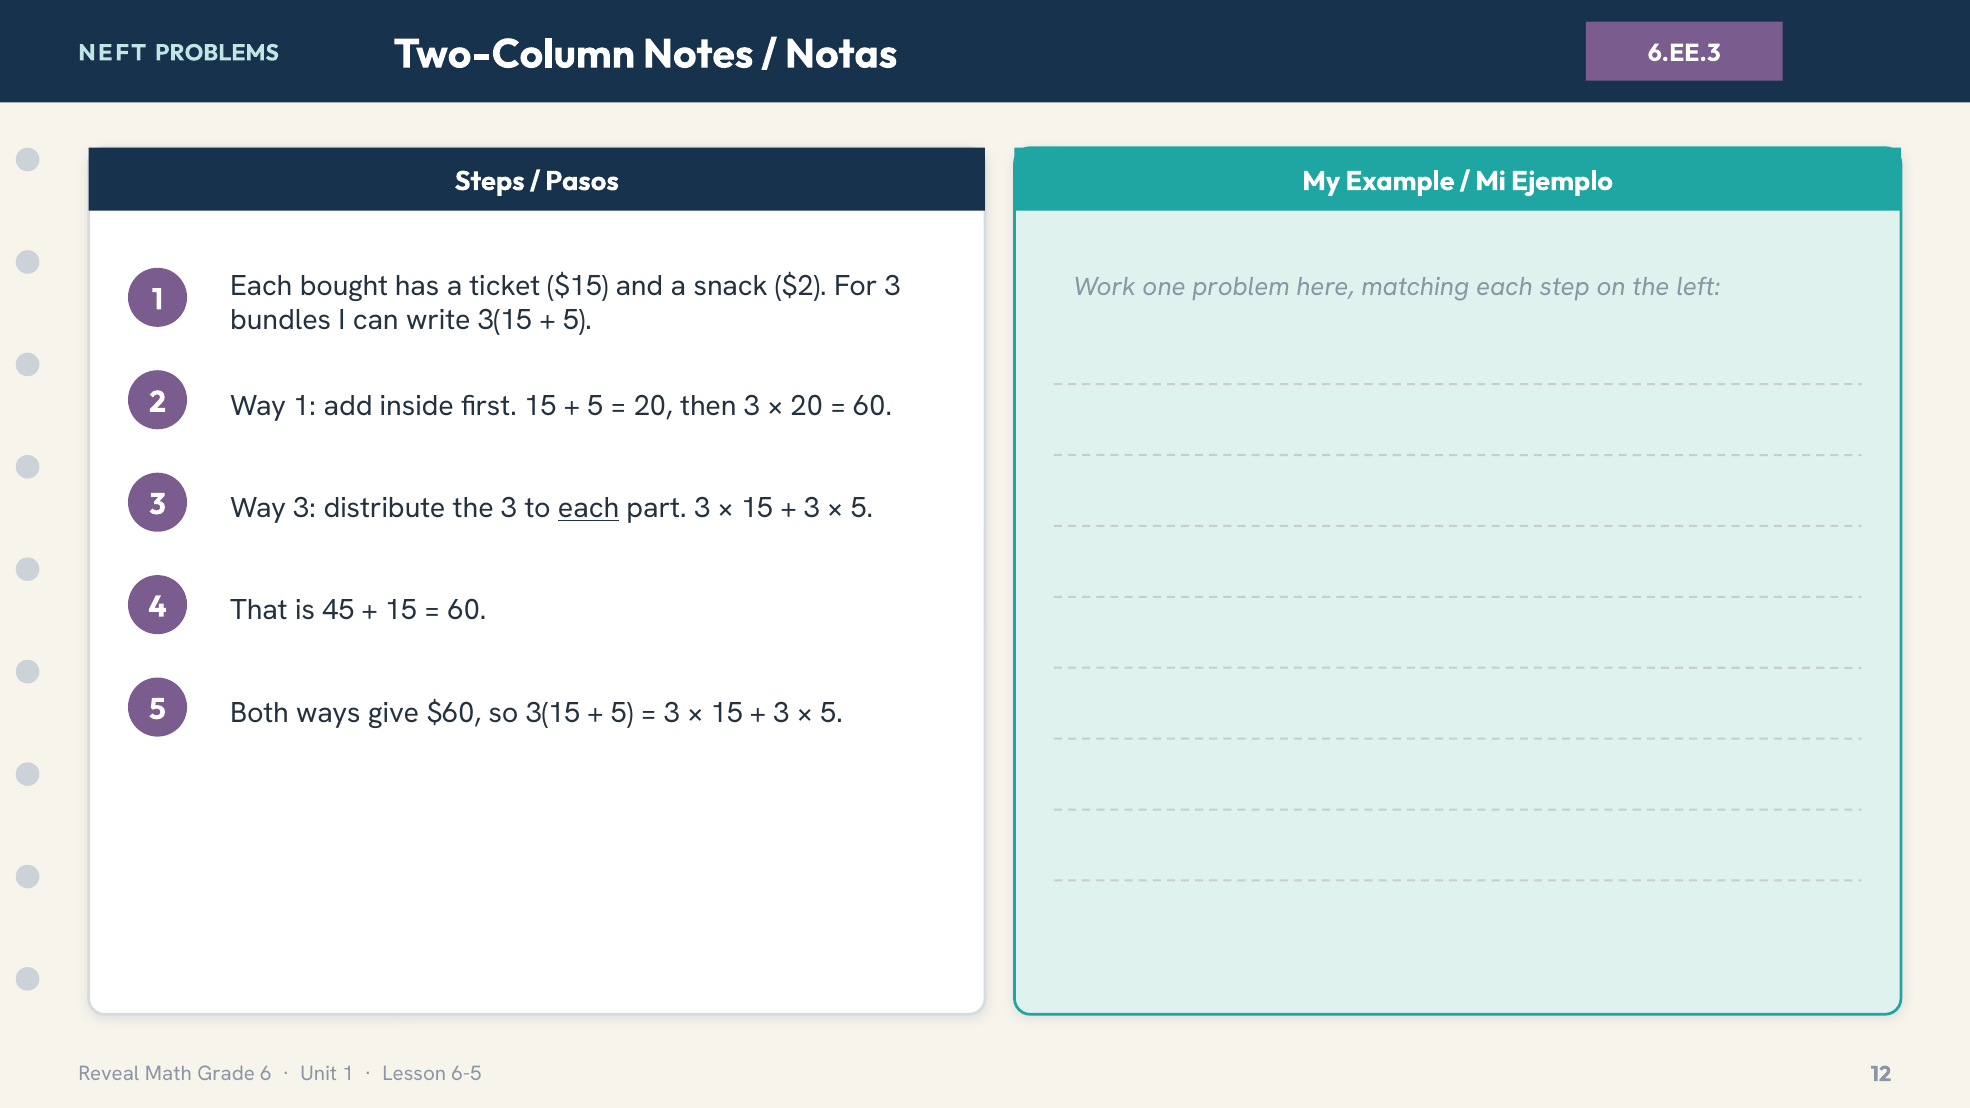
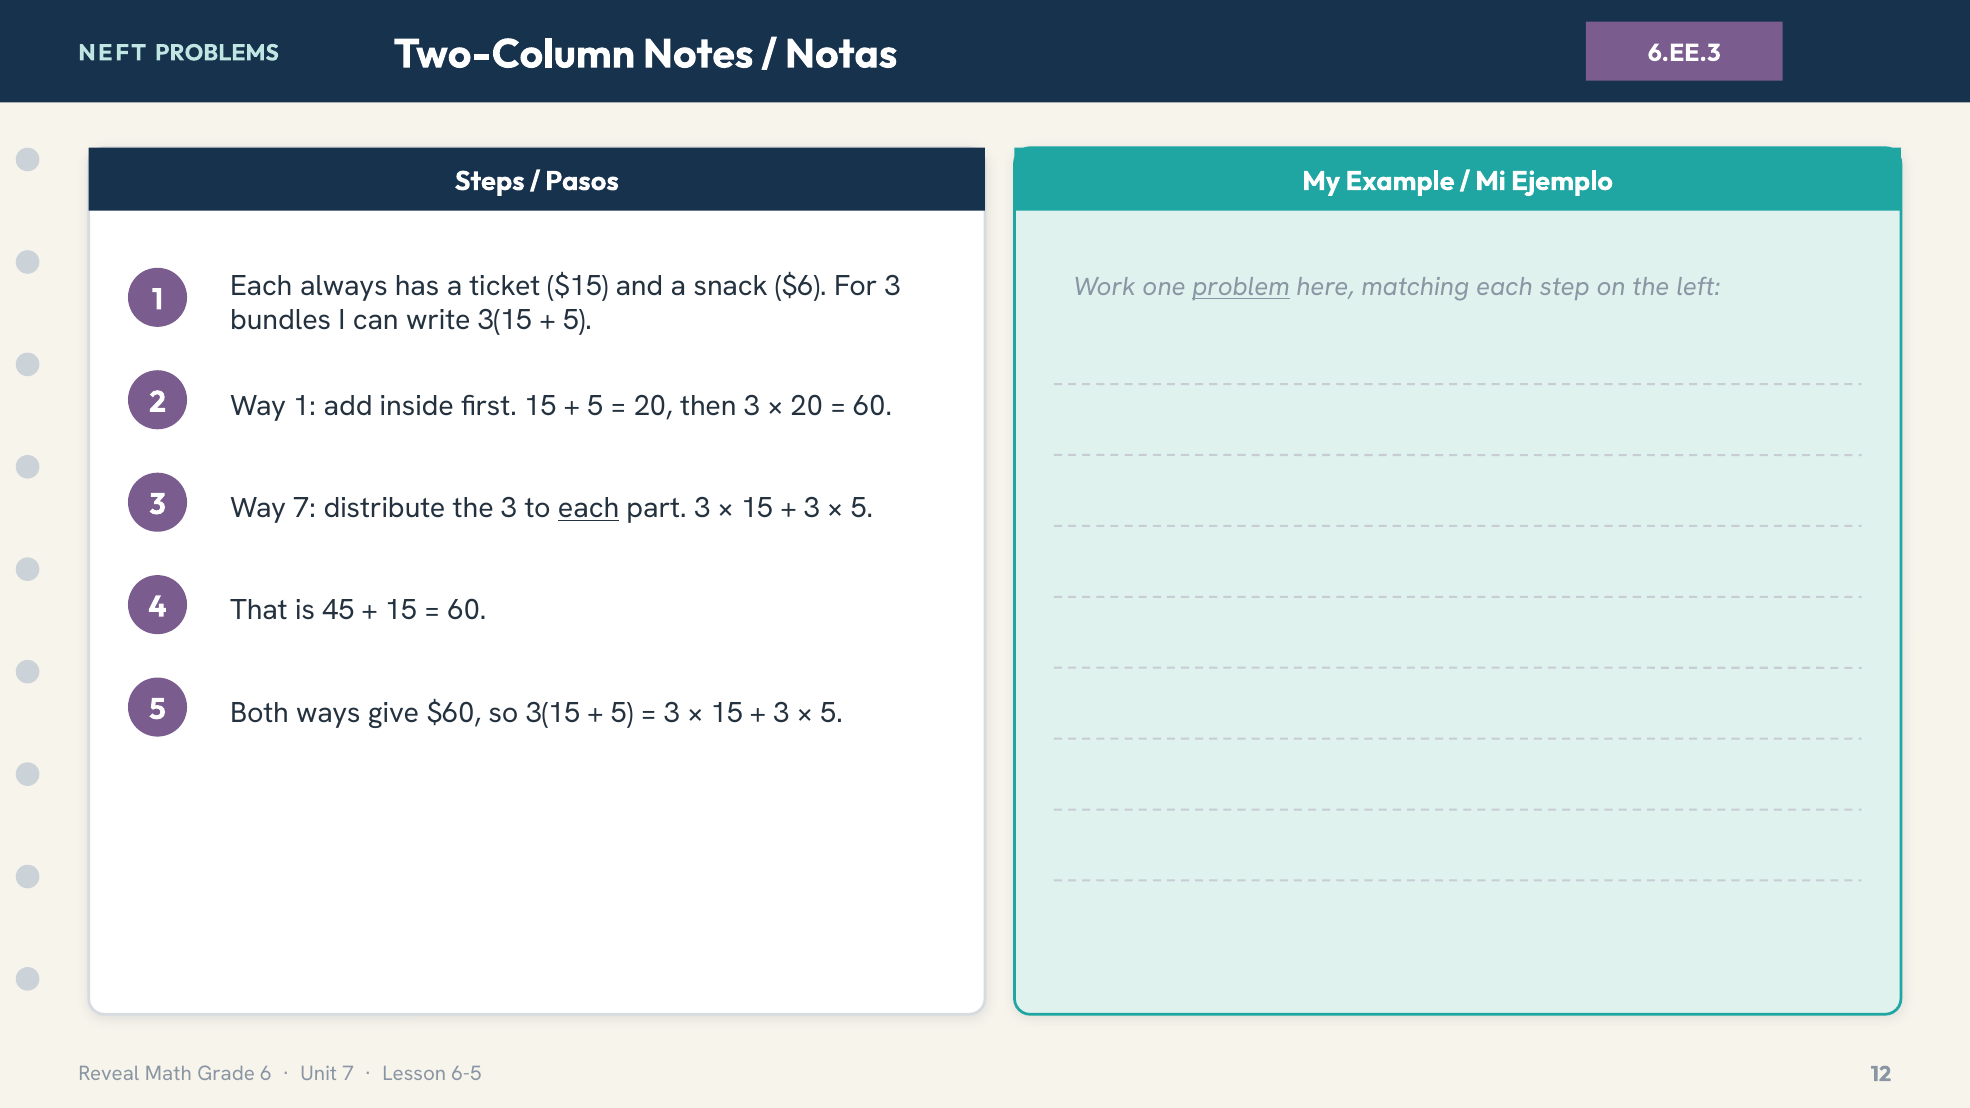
problem underline: none -> present
bought: bought -> always
$2: $2 -> $6
Way 3: 3 -> 7
Unit 1: 1 -> 7
